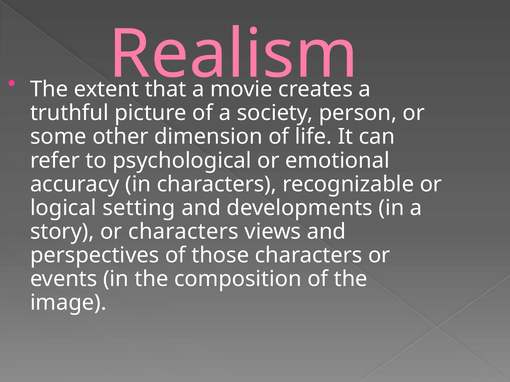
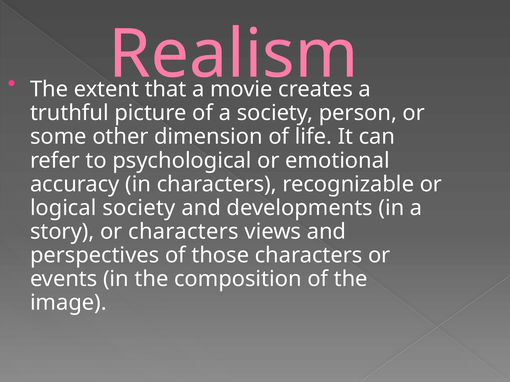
logical setting: setting -> society
